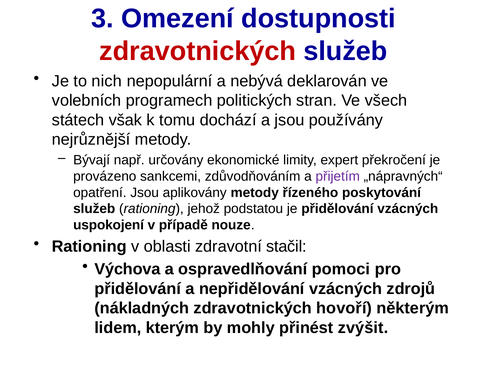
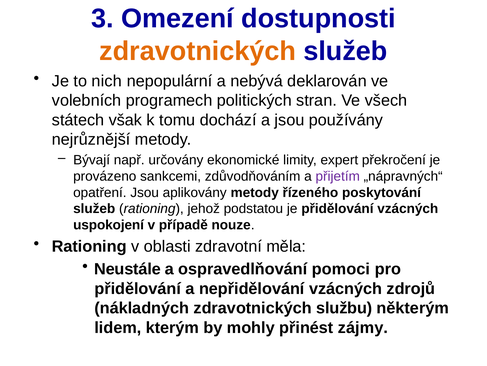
zdravotnických at (198, 51) colour: red -> orange
stačil: stačil -> měla
Výchova: Výchova -> Neustále
hovoří: hovoří -> službu
zvýšit: zvýšit -> zájmy
